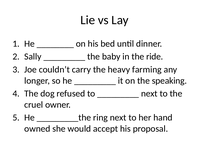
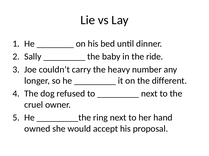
farming: farming -> number
speaking: speaking -> different
